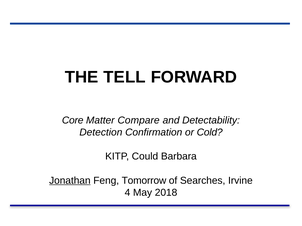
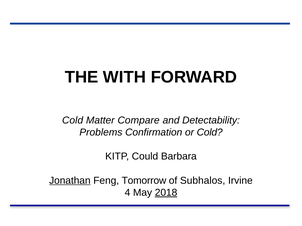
TELL: TELL -> WITH
Core at (73, 120): Core -> Cold
Detection: Detection -> Problems
Searches: Searches -> Subhalos
2018 at (166, 193) underline: none -> present
